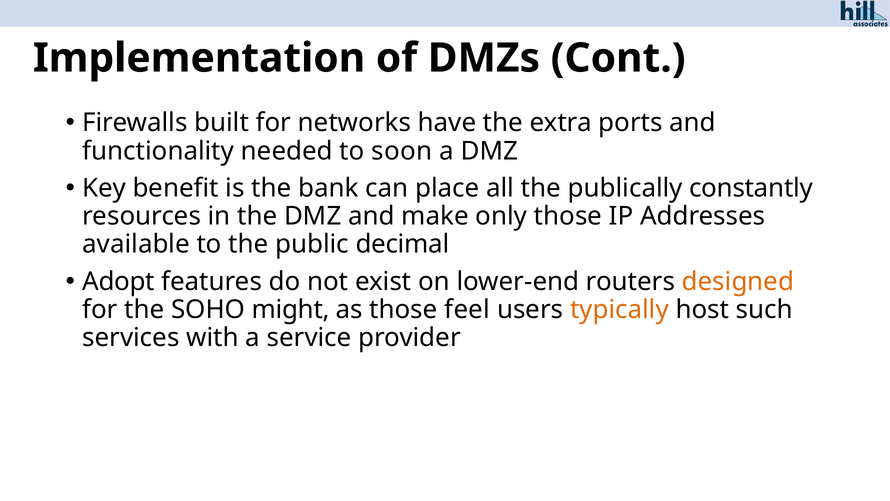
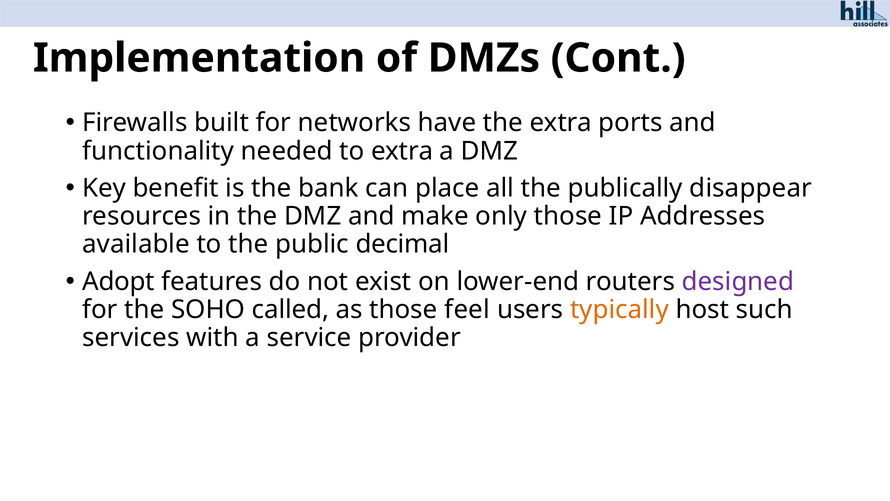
to soon: soon -> extra
constantly: constantly -> disappear
designed colour: orange -> purple
might: might -> called
